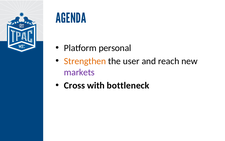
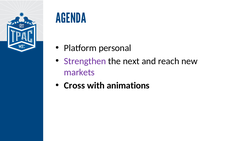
Strengthen colour: orange -> purple
user: user -> next
bottleneck: bottleneck -> animations
